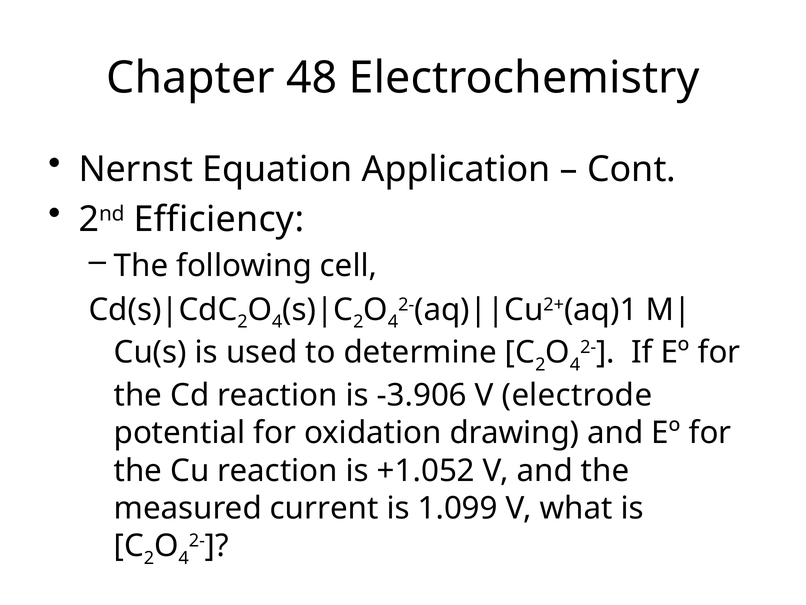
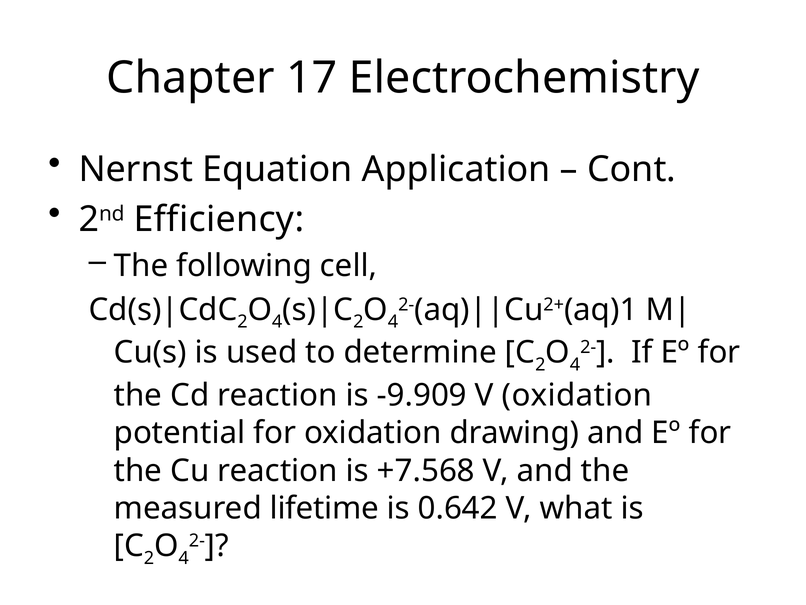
48: 48 -> 17
-3.906: -3.906 -> -9.909
V electrode: electrode -> oxidation
+1.052: +1.052 -> +7.568
current: current -> lifetime
1.099: 1.099 -> 0.642
